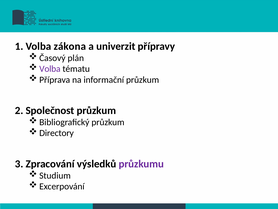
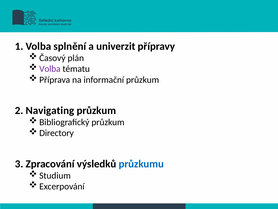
zákona: zákona -> splnění
Společnost: Společnost -> Navigating
průzkumu colour: purple -> blue
